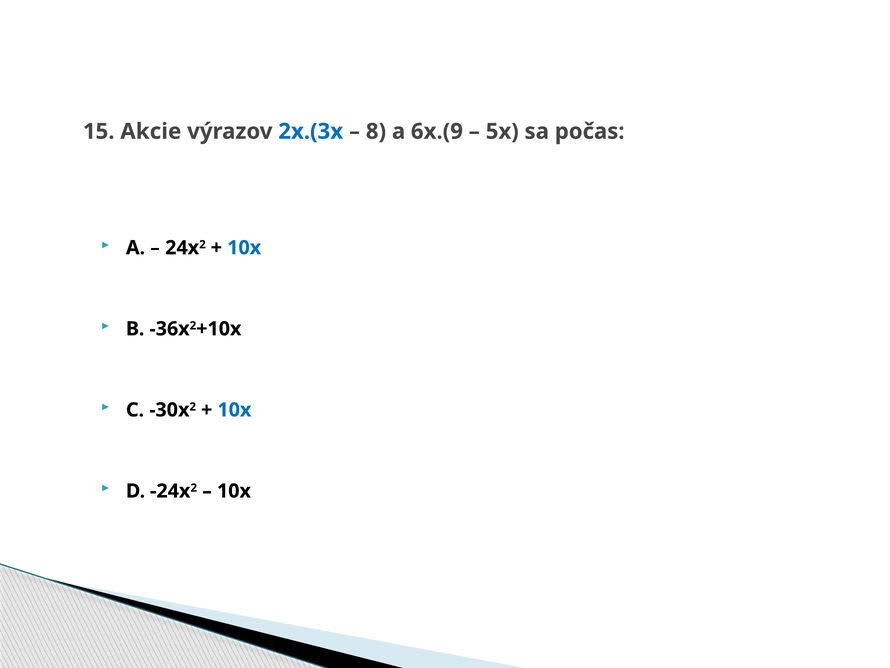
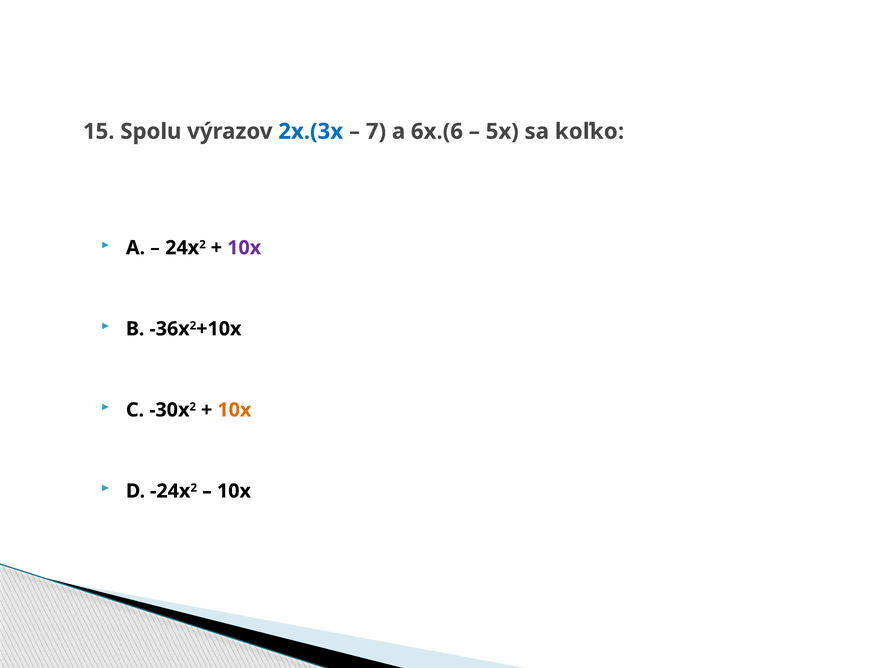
Akcie: Akcie -> Spolu
8: 8 -> 7
6x.(9: 6x.(9 -> 6x.(6
počas: počas -> koľko
10x at (244, 248) colour: blue -> purple
10x at (234, 410) colour: blue -> orange
